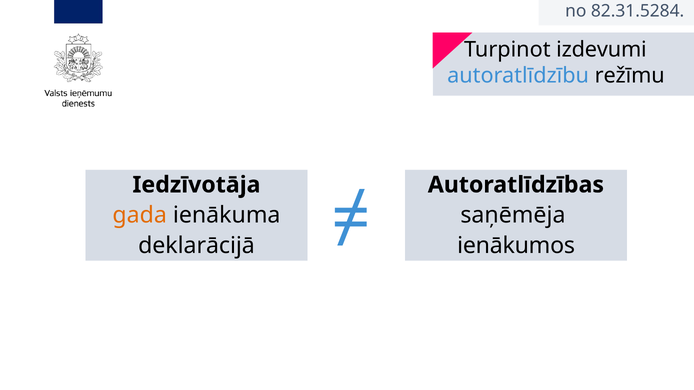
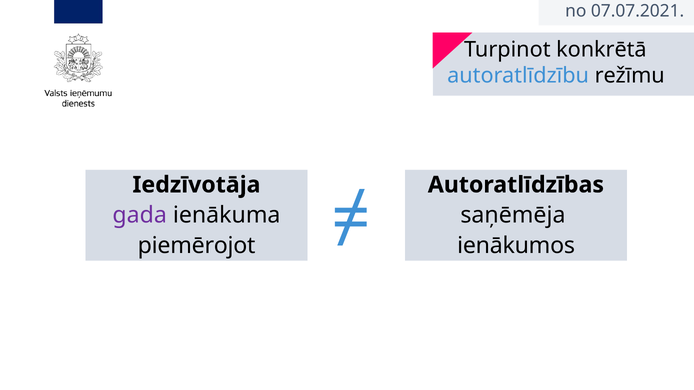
82.31.5284: 82.31.5284 -> 07.07.2021
izdevumi: izdevumi -> konkrētā
gada colour: orange -> purple
deklarācijā: deklarācijā -> piemērojot
